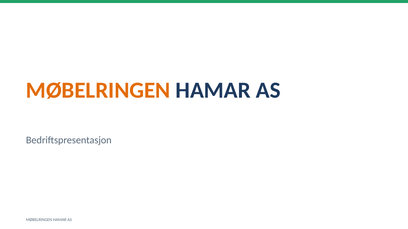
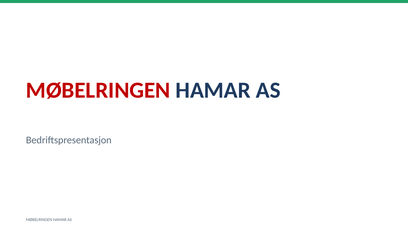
MØBELRINGEN at (98, 90) colour: orange -> red
